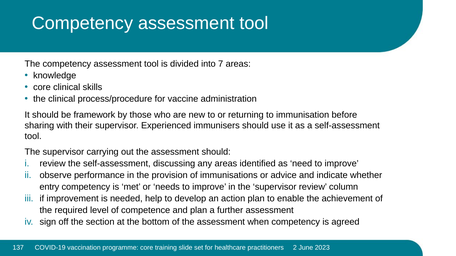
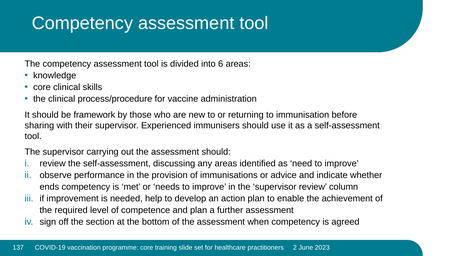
7: 7 -> 6
entry: entry -> ends
